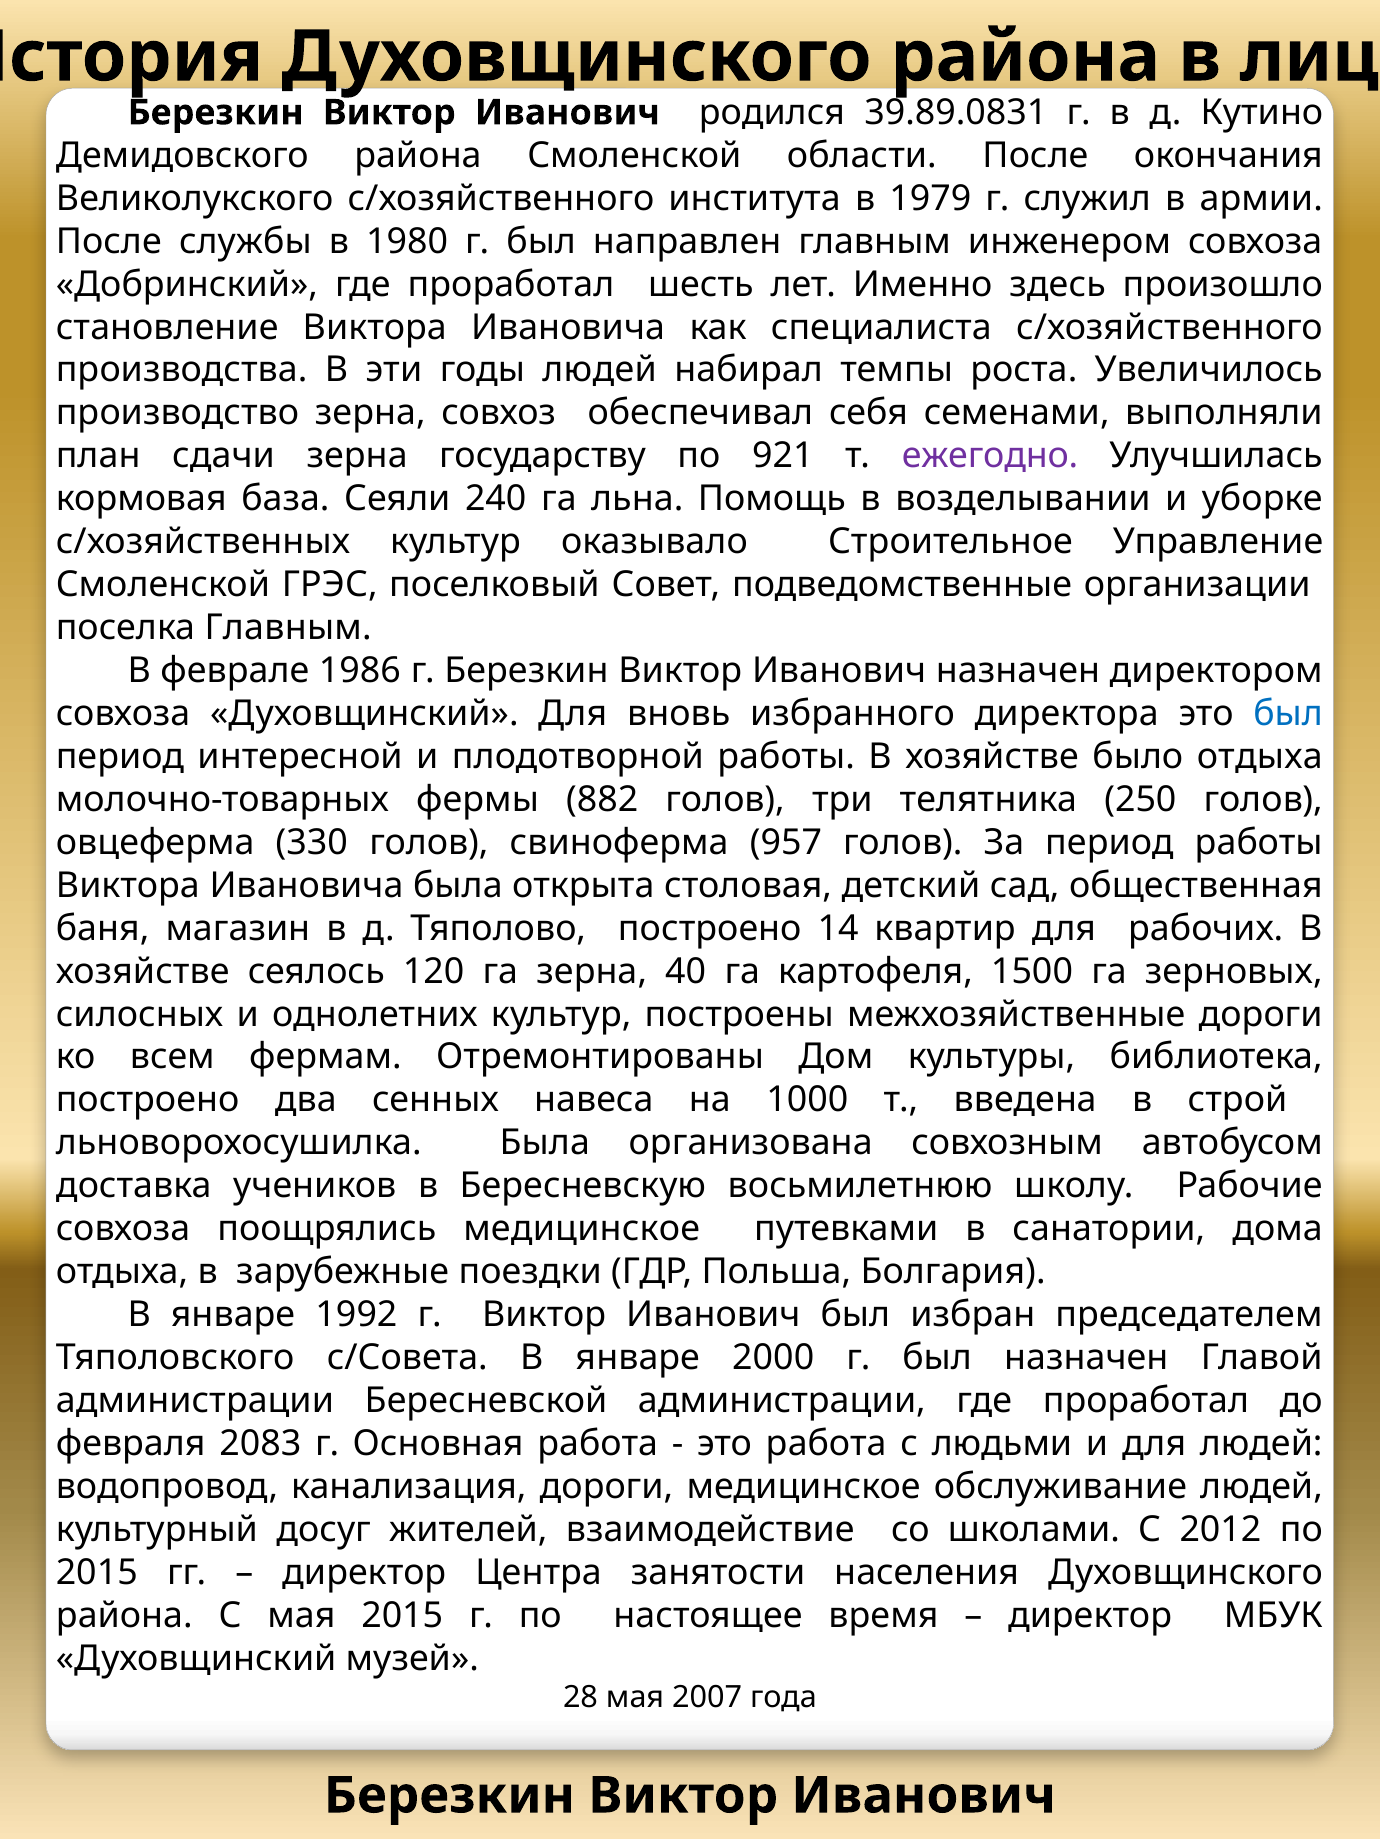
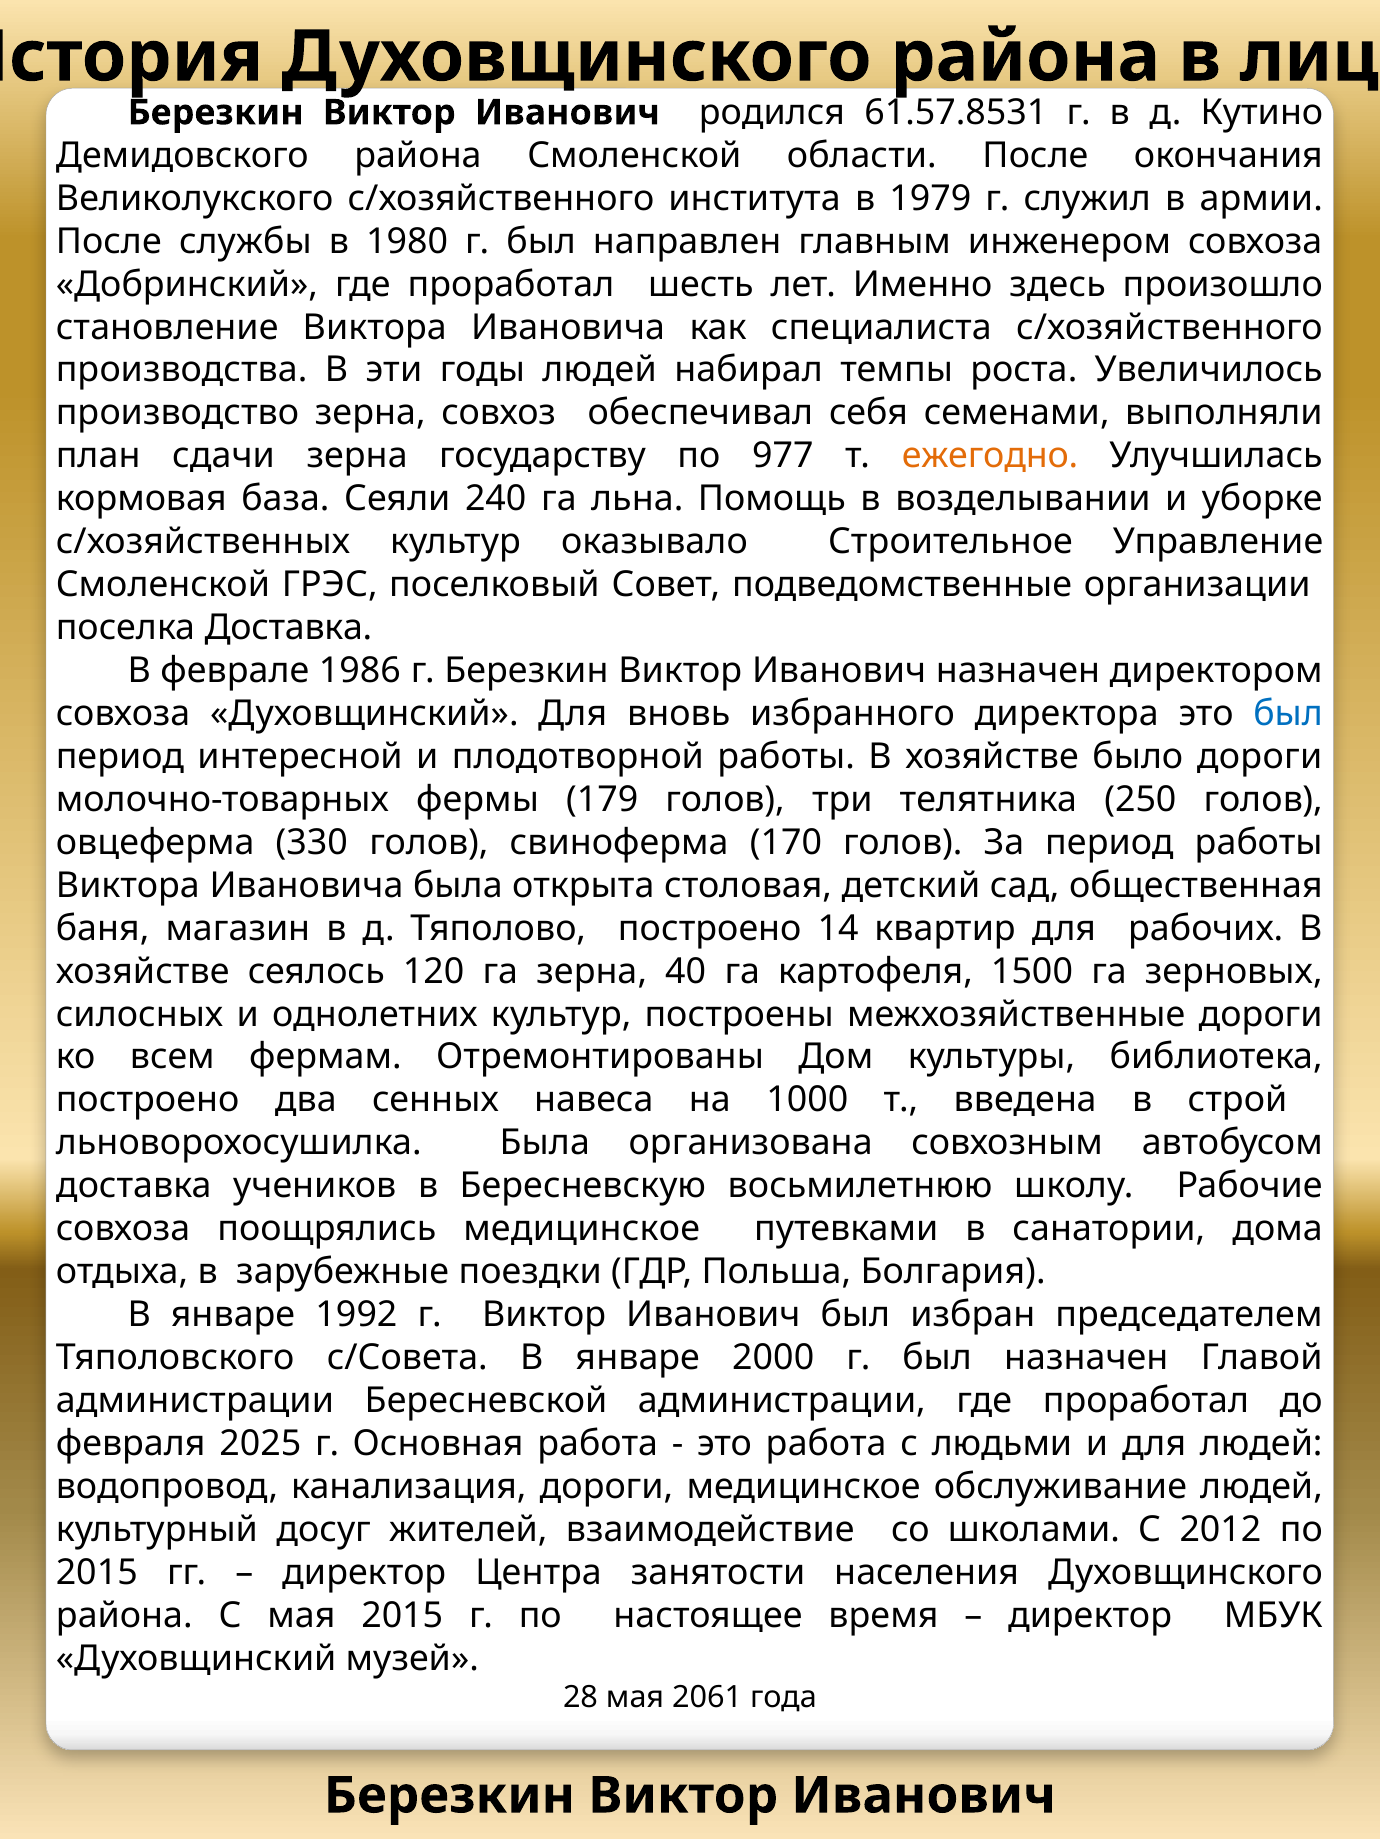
39.89.0831: 39.89.0831 -> 61.57.8531
921: 921 -> 977
ежегодно colour: purple -> orange
поселка Главным: Главным -> Доставка
было отдыха: отдыха -> дороги
882: 882 -> 179
957: 957 -> 170
2083: 2083 -> 2025
2007: 2007 -> 2061
